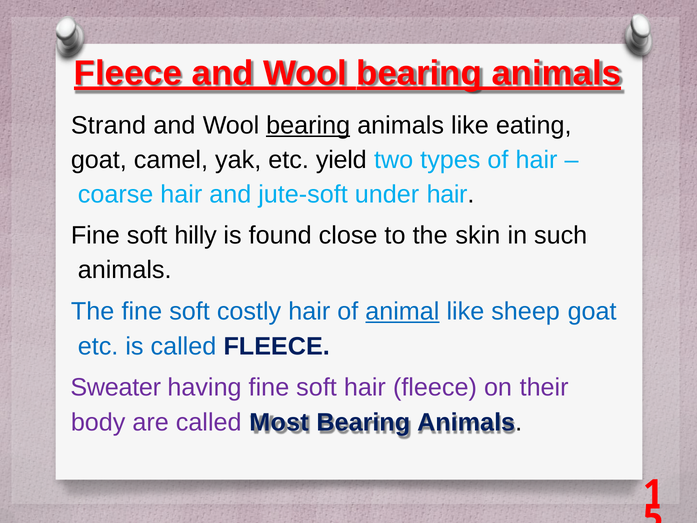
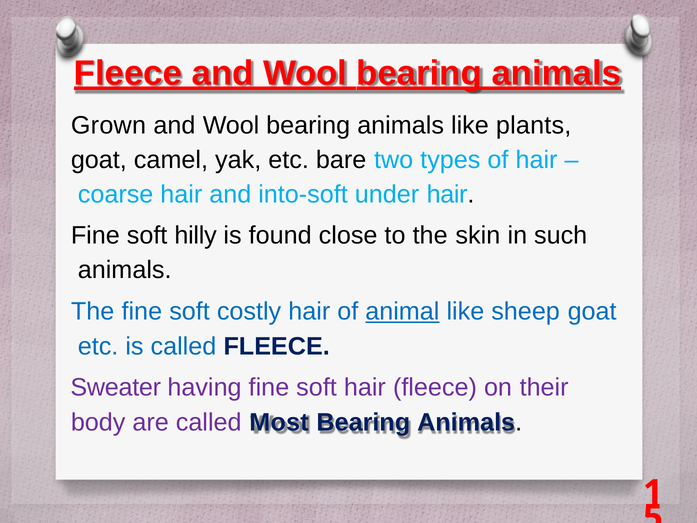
Strand: Strand -> Grown
bearing at (308, 125) underline: present -> none
eating: eating -> plants
yield: yield -> bare
jute-soft: jute-soft -> into-soft
